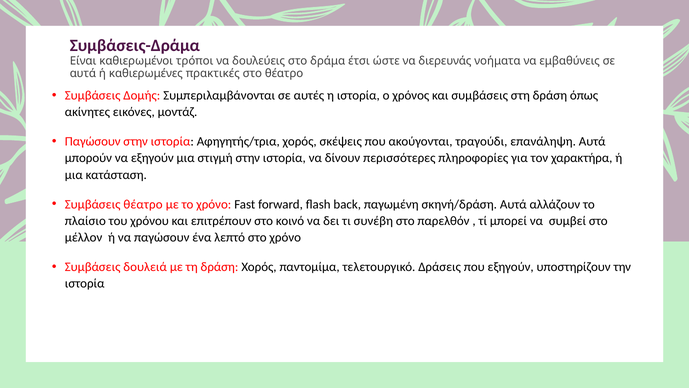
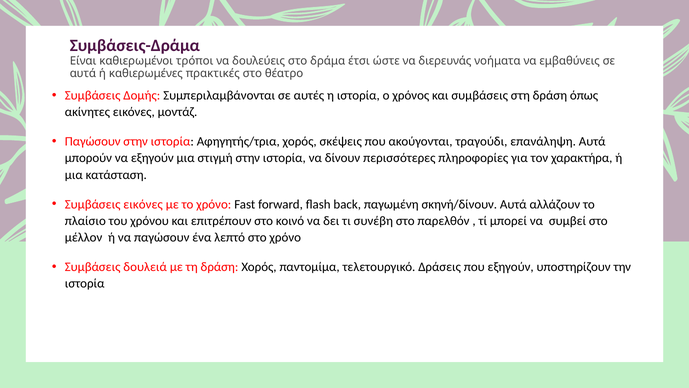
Συμβάσεις θέατρο: θέατρο -> εικόνες
σκηνή/δράση: σκηνή/δράση -> σκηνή/δίνουν
